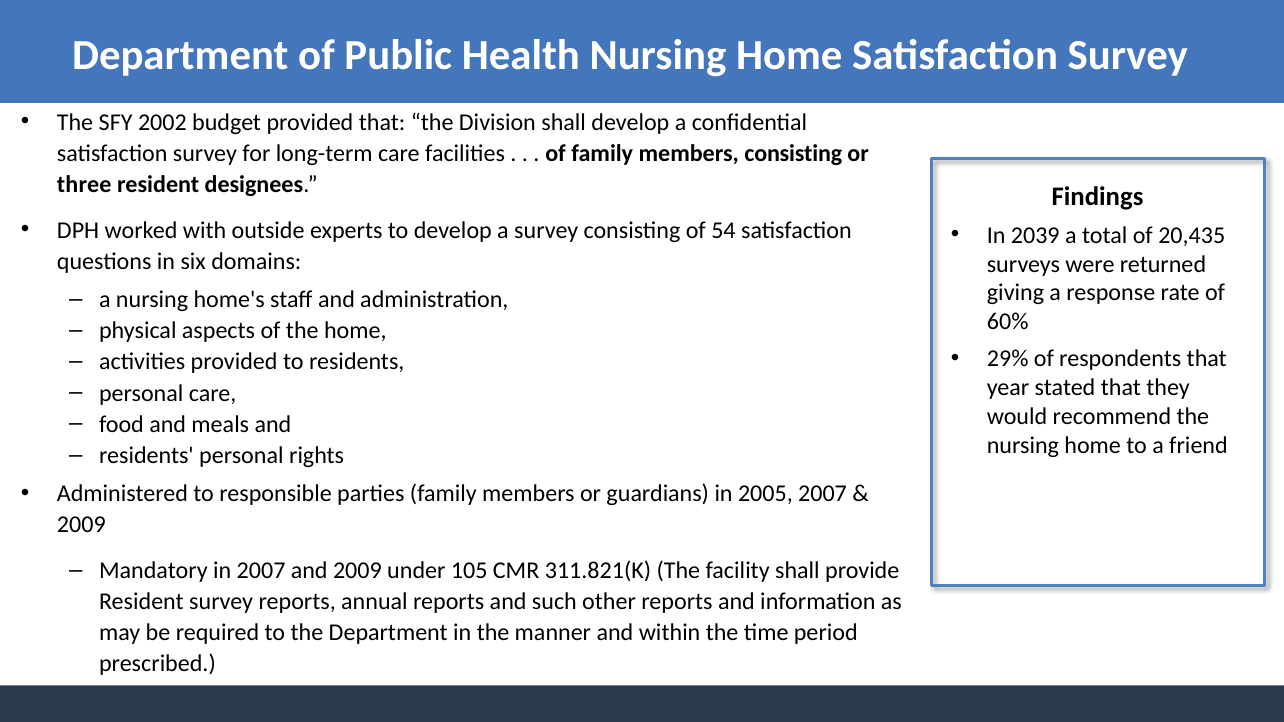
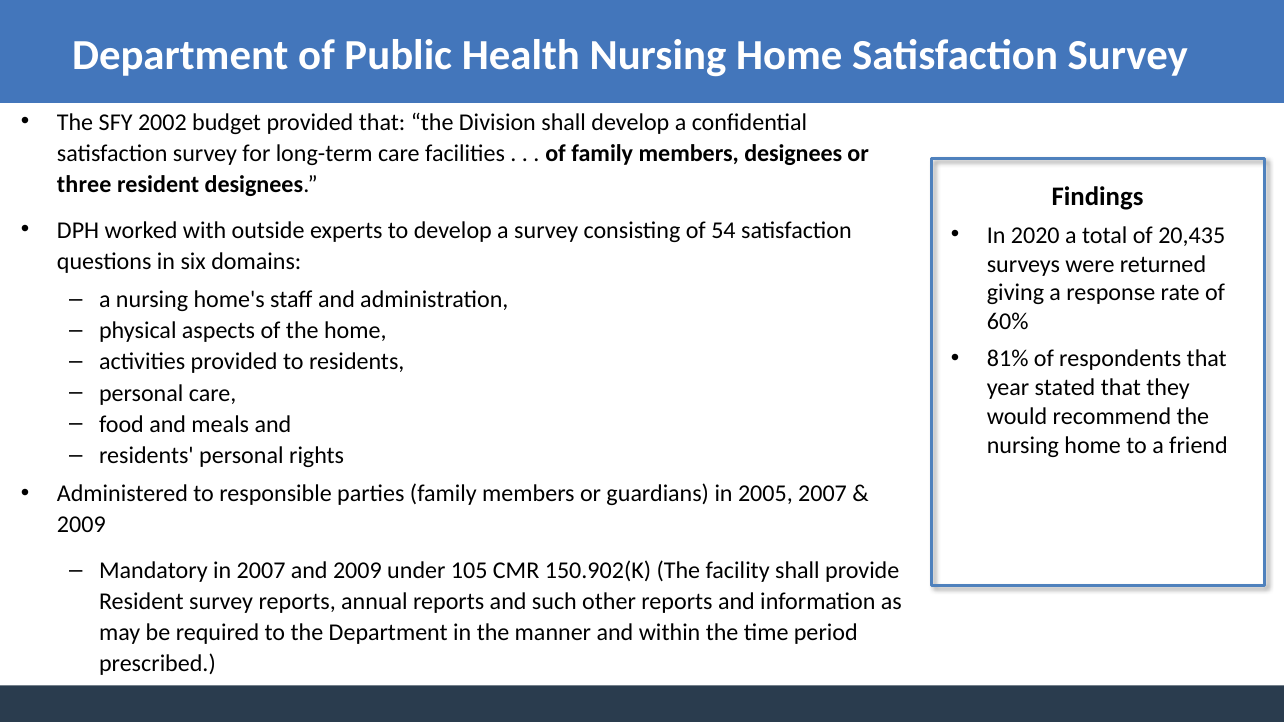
members consisting: consisting -> designees
2039: 2039 -> 2020
29%: 29% -> 81%
311.821(K: 311.821(K -> 150.902(K
